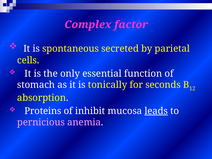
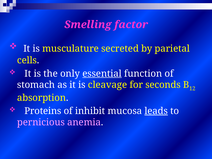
Complex: Complex -> Smelling
spontaneous: spontaneous -> musculature
essential underline: none -> present
tonically: tonically -> cleavage
